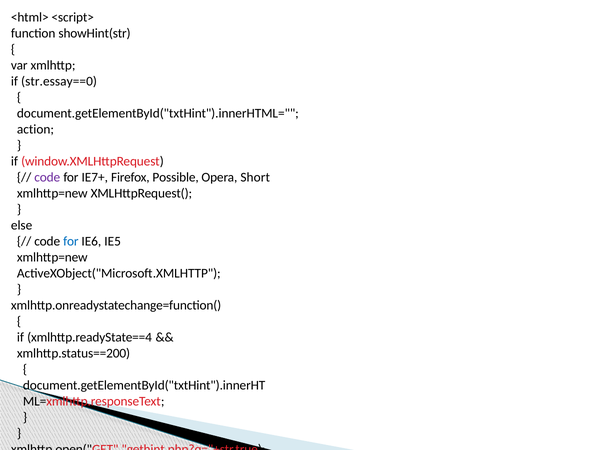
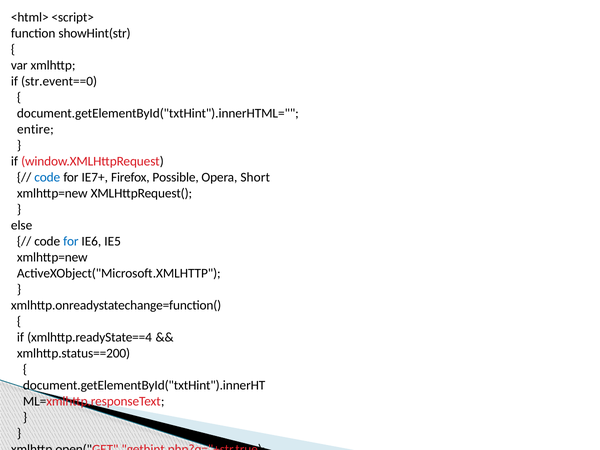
str.essay==0: str.essay==0 -> str.event==0
action: action -> entire
code at (47, 178) colour: purple -> blue
